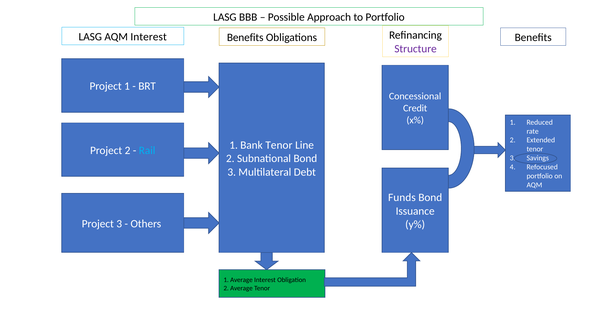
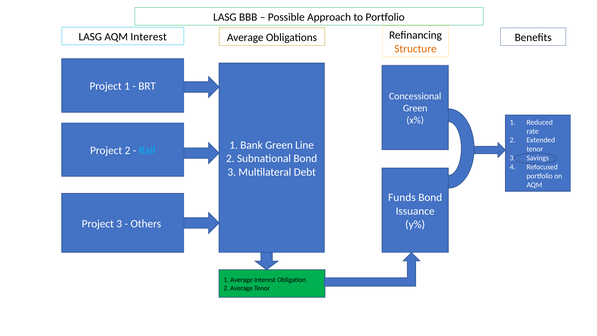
Benefits at (245, 38): Benefits -> Average
Structure colour: purple -> orange
Credit at (415, 108): Credit -> Green
Bank Tenor: Tenor -> Green
